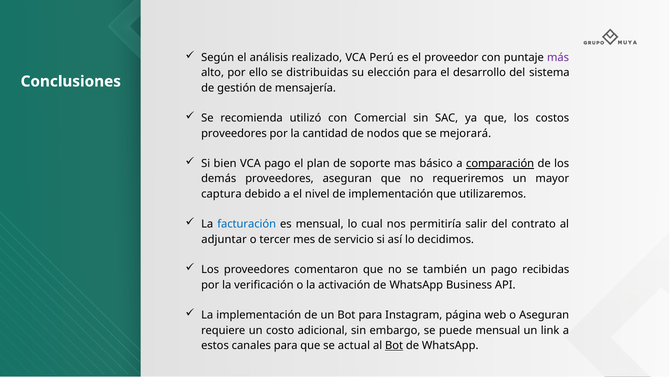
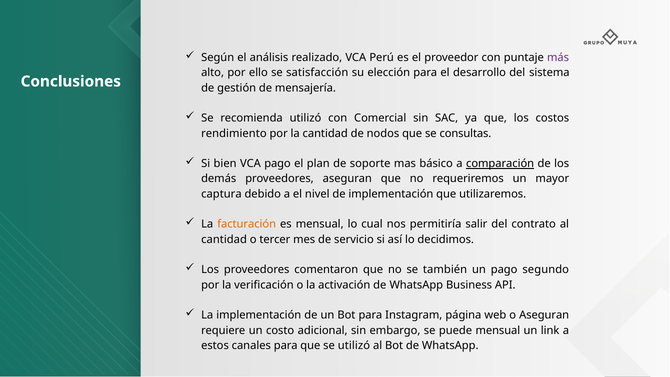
distribuidas: distribuidas -> satisfacción
proveedores at (234, 133): proveedores -> rendimiento
mejorará: mejorará -> consultas
facturación colour: blue -> orange
adjuntar at (224, 239): adjuntar -> cantidad
recibidas: recibidas -> segundo
se actual: actual -> utilizó
Bot at (394, 345) underline: present -> none
